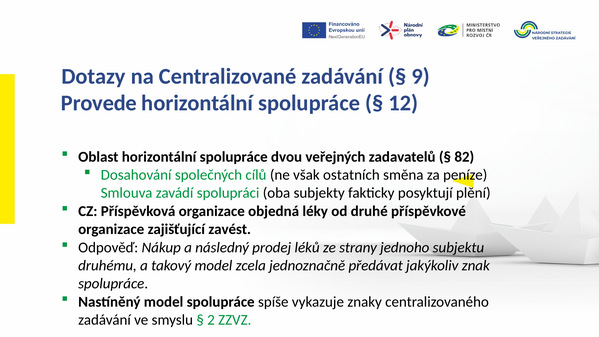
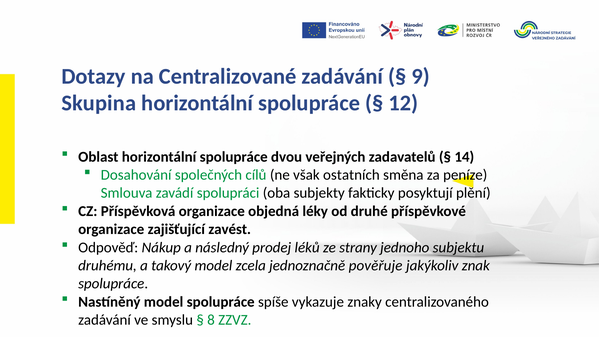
Provede: Provede -> Skupina
82: 82 -> 14
předávat: předávat -> pověřuje
2: 2 -> 8
